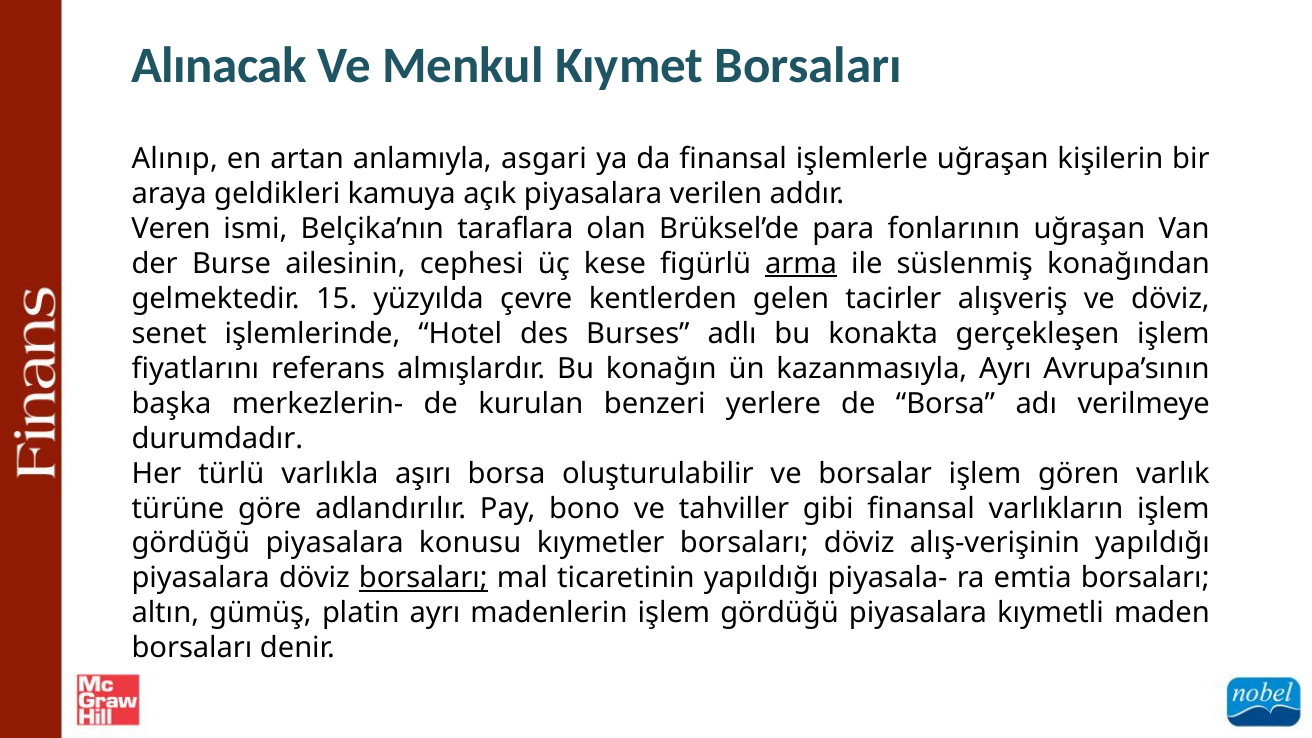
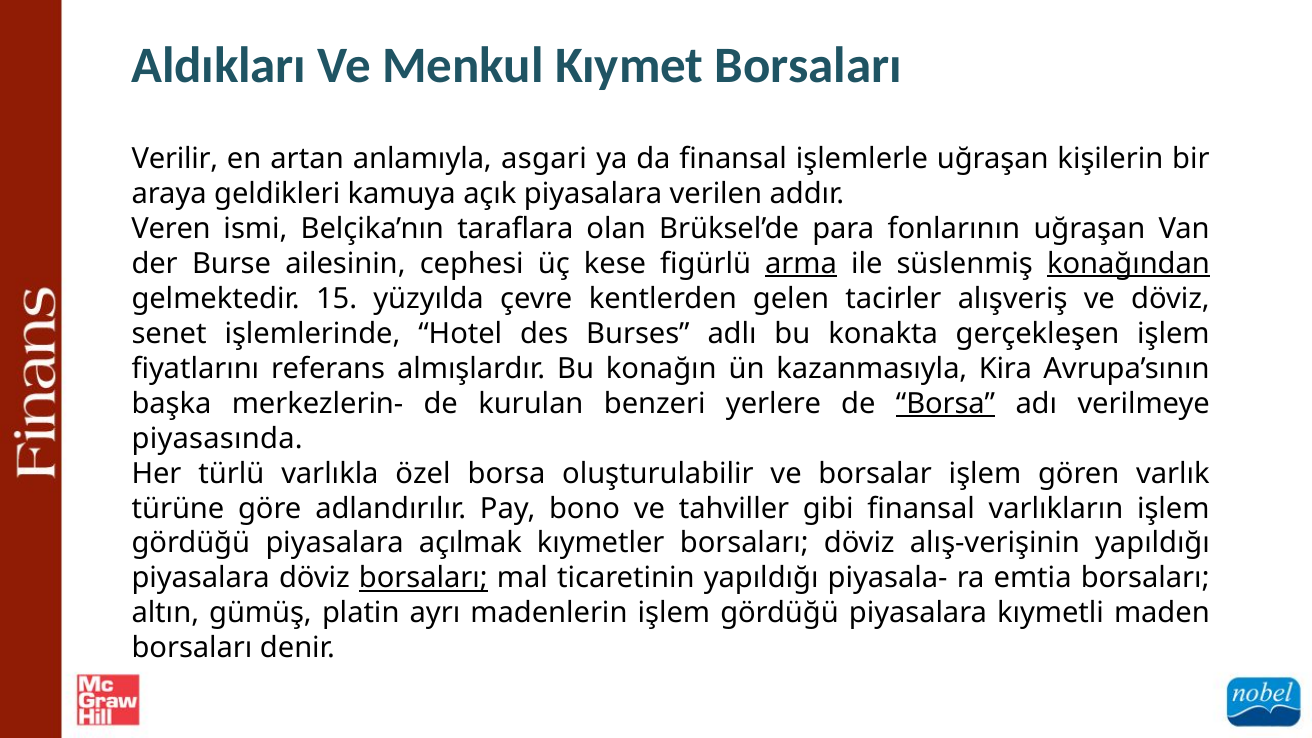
Alınacak: Alınacak -> Aldıkları
Alınıp: Alınıp -> Verilir
konağından underline: none -> present
kazanmasıyla Ayrı: Ayrı -> Kira
Borsa at (946, 404) underline: none -> present
durumdadır: durumdadır -> piyasasında
aşırı: aşırı -> özel
konusu: konusu -> açılmak
